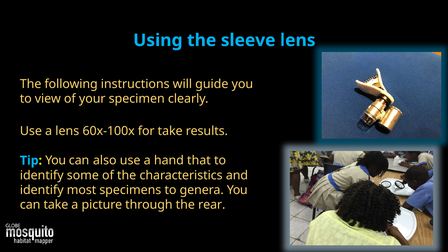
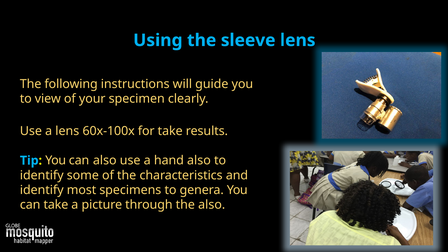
hand that: that -> also
the rear: rear -> also
